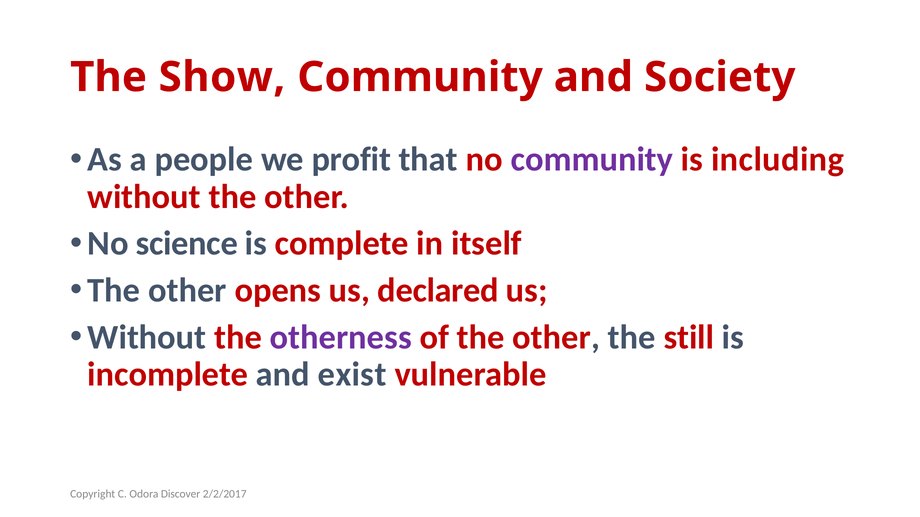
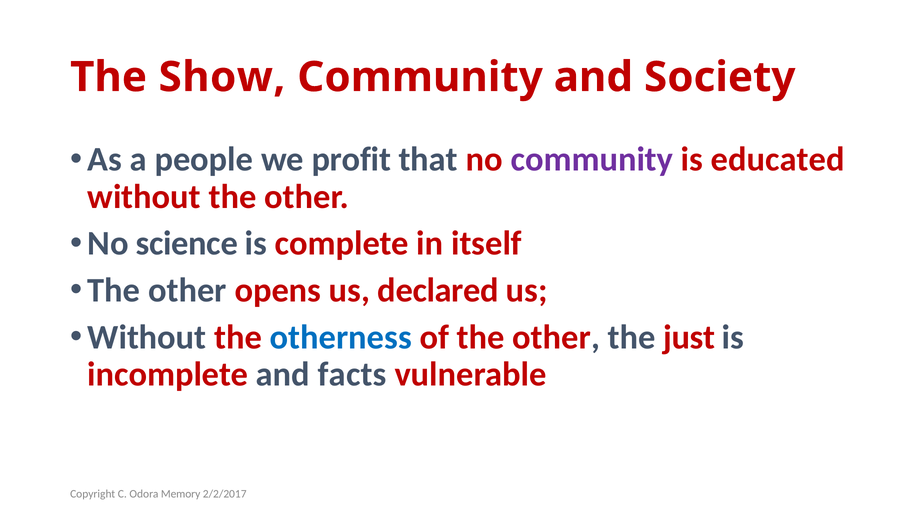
including: including -> educated
otherness colour: purple -> blue
still: still -> just
exist: exist -> facts
Discover: Discover -> Memory
